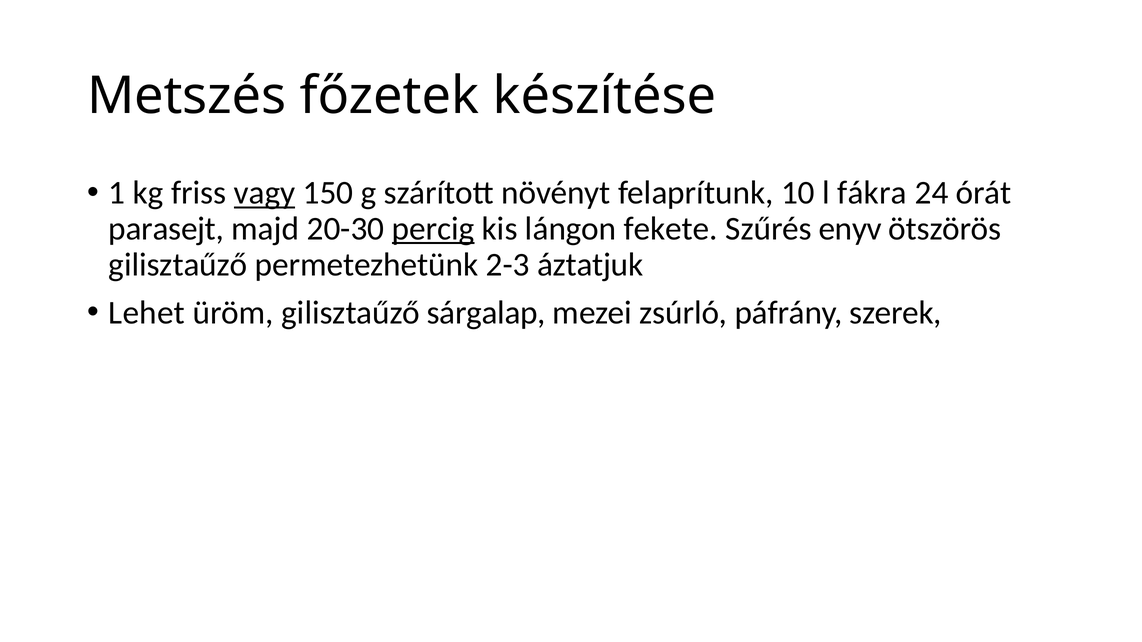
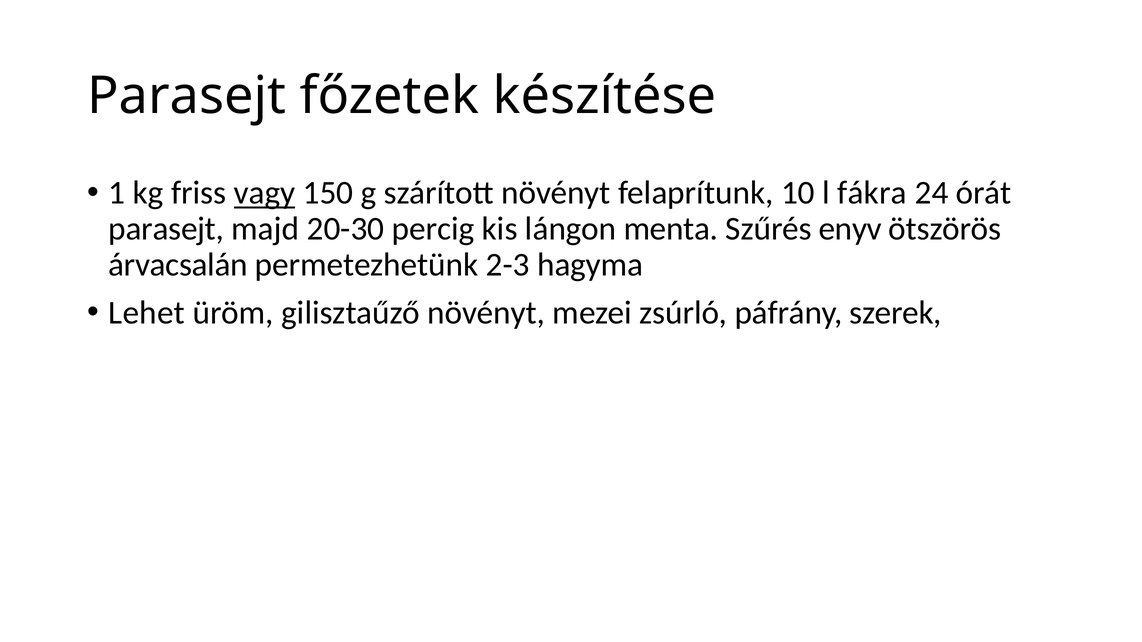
Metszés at (187, 96): Metszés -> Parasejt
percig underline: present -> none
fekete: fekete -> menta
gilisztaűző at (178, 265): gilisztaűző -> árvacsalán
áztatjuk: áztatjuk -> hagyma
gilisztaűző sárgalap: sárgalap -> növényt
